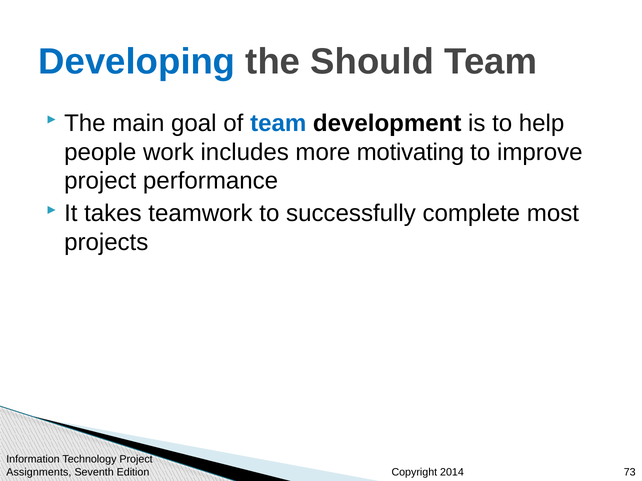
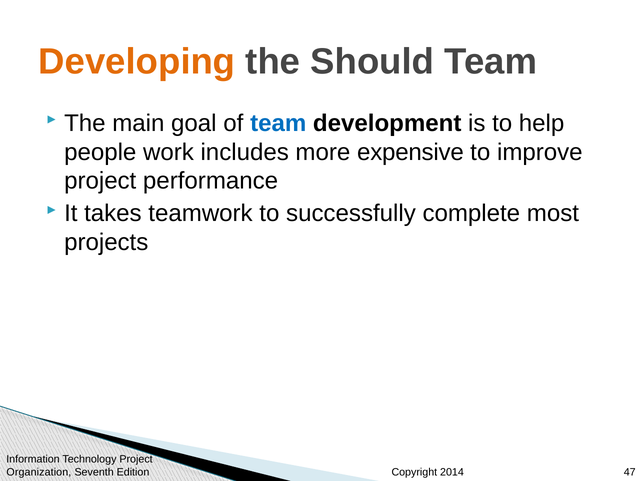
Developing colour: blue -> orange
motivating: motivating -> expensive
Assignments: Assignments -> Organization
73: 73 -> 47
